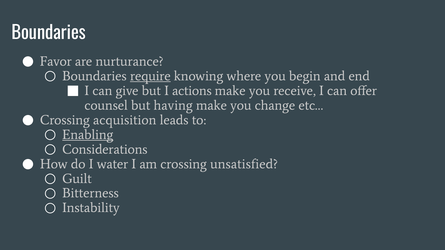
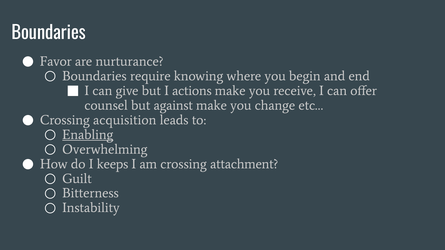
require underline: present -> none
having: having -> against
Considerations: Considerations -> Overwhelming
water: water -> keeps
unsatisfied: unsatisfied -> attachment
